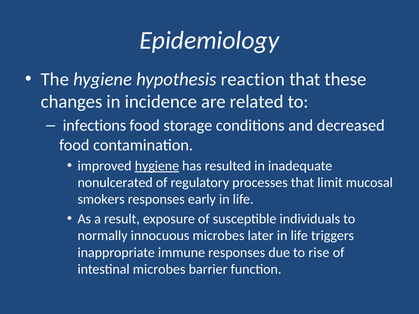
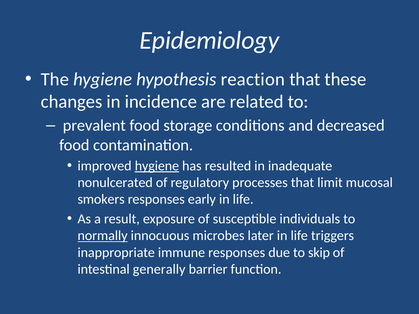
infections: infections -> prevalent
normally underline: none -> present
rise: rise -> skip
intestinal microbes: microbes -> generally
